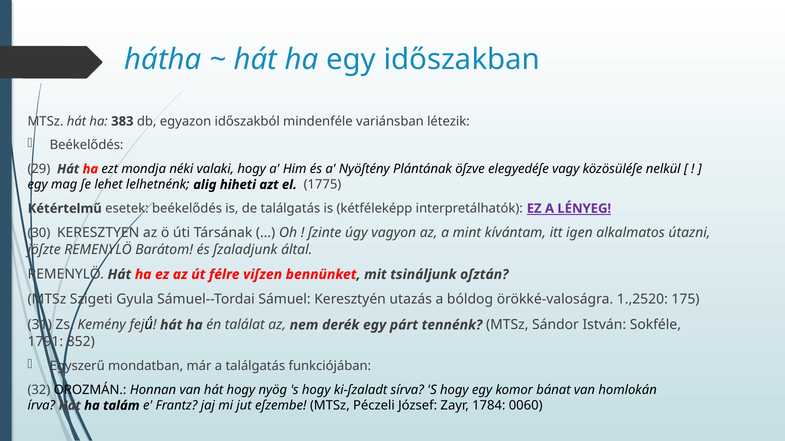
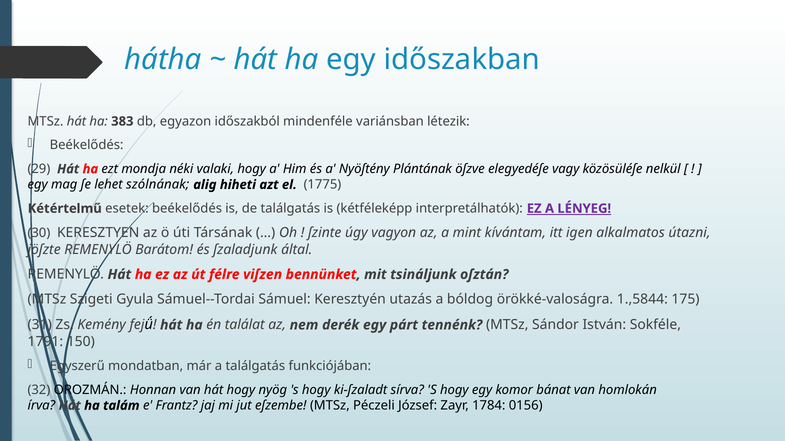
lelhetnénk: lelhetnénk -> szólnának
1.,2520: 1.,2520 -> 1.,5844
852: 852 -> 150
0060: 0060 -> 0156
